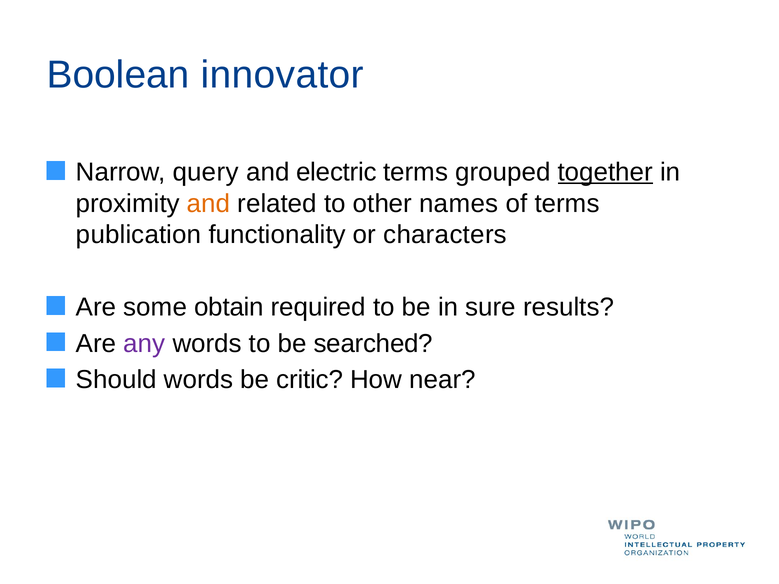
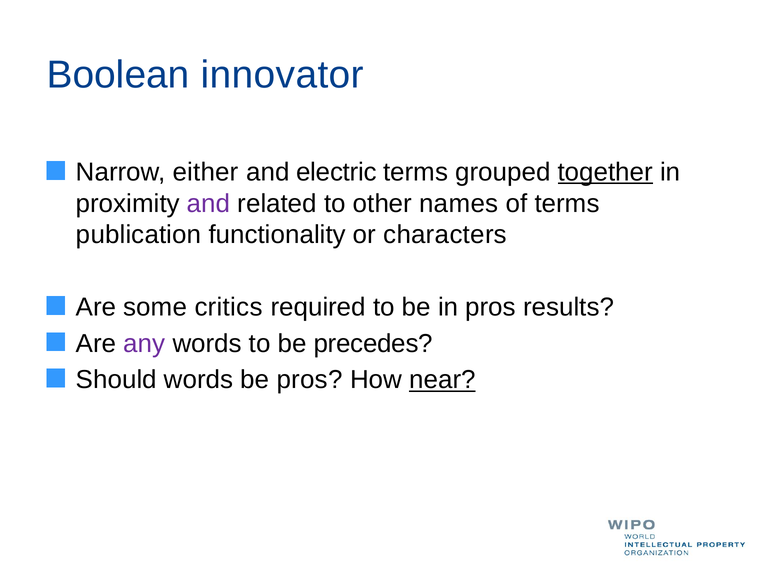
query: query -> either
and at (209, 204) colour: orange -> purple
obtain: obtain -> critics
in sure: sure -> pros
searched: searched -> precedes
be critic: critic -> pros
near underline: none -> present
